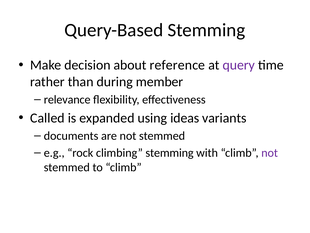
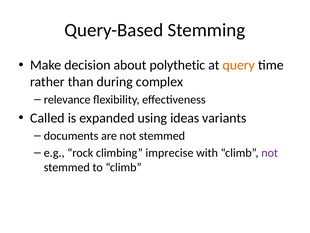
reference: reference -> polythetic
query colour: purple -> orange
member: member -> complex
climbing stemming: stemming -> imprecise
